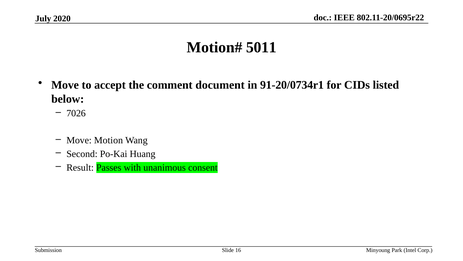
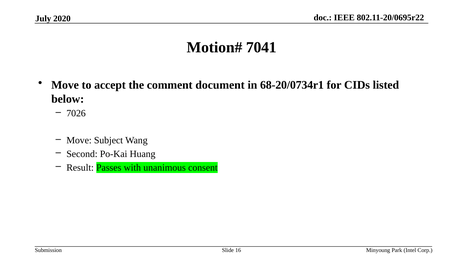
5011: 5011 -> 7041
91-20/0734r1: 91-20/0734r1 -> 68-20/0734r1
Motion: Motion -> Subject
